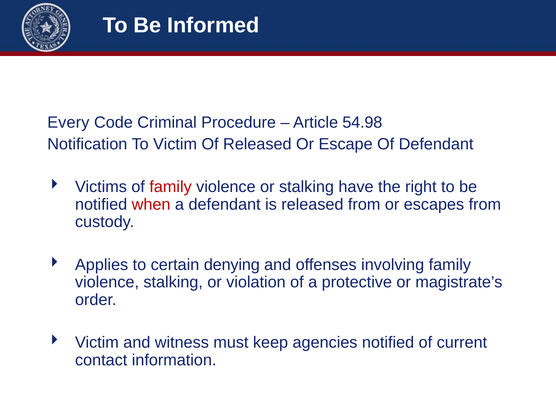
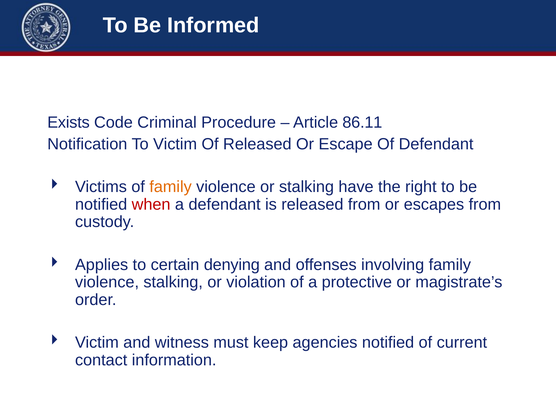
Every: Every -> Exists
54.98: 54.98 -> 86.11
family at (171, 187) colour: red -> orange
